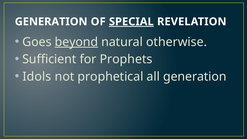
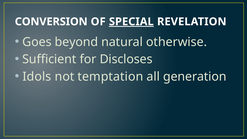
GENERATION at (51, 22): GENERATION -> CONVERSION
beyond underline: present -> none
Prophets: Prophets -> Discloses
prophetical: prophetical -> temptation
